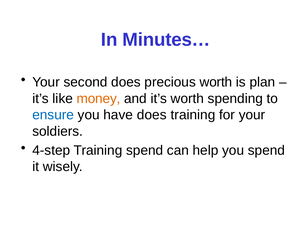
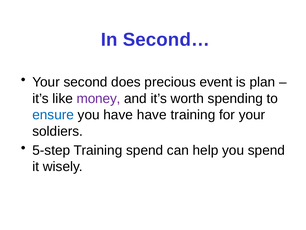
Minutes…: Minutes… -> Second…
precious worth: worth -> event
money colour: orange -> purple
have does: does -> have
4-step: 4-step -> 5-step
